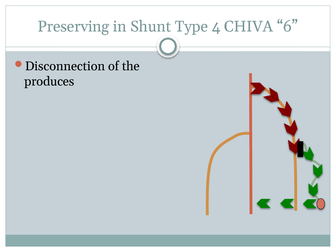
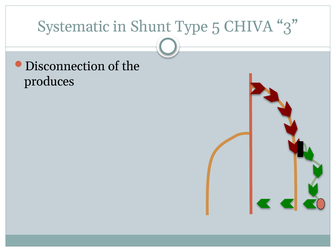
Preserving: Preserving -> Systematic
4: 4 -> 5
6: 6 -> 3
